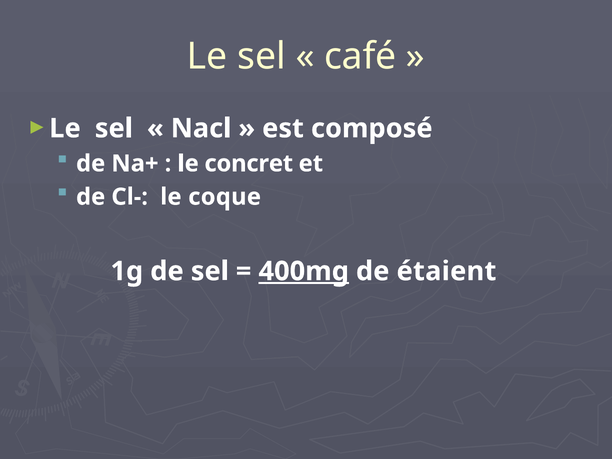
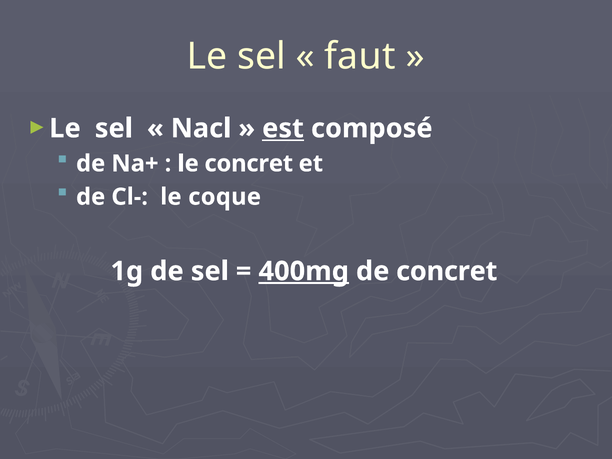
café: café -> faut
est underline: none -> present
de étaient: étaient -> concret
